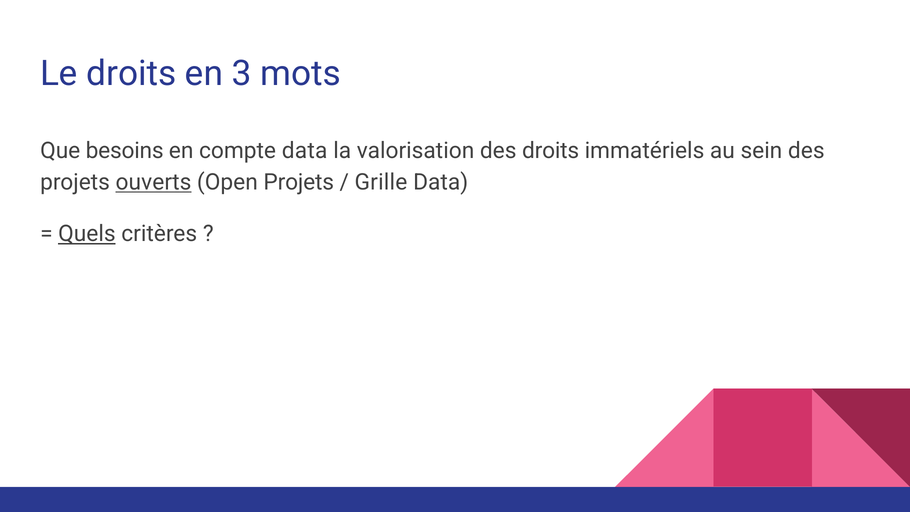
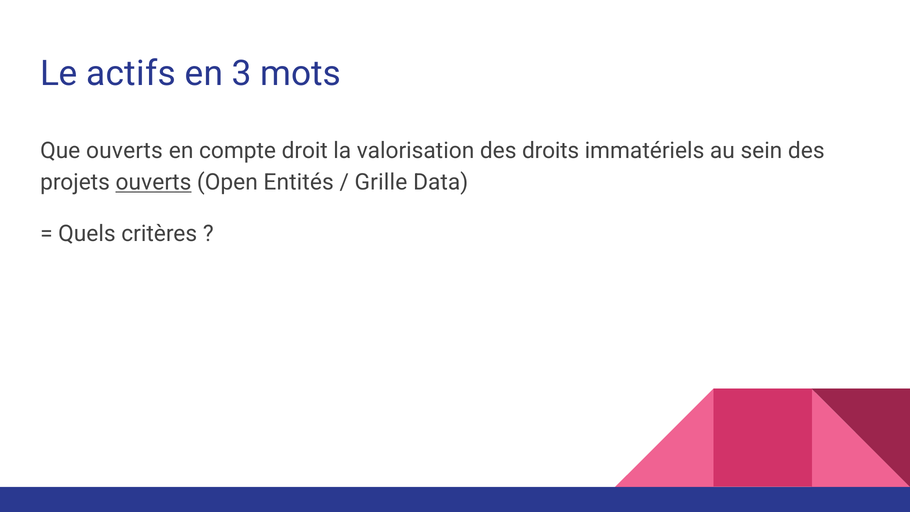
Le droits: droits -> actifs
Que besoins: besoins -> ouverts
compte data: data -> droit
Open Projets: Projets -> Entités
Quels underline: present -> none
